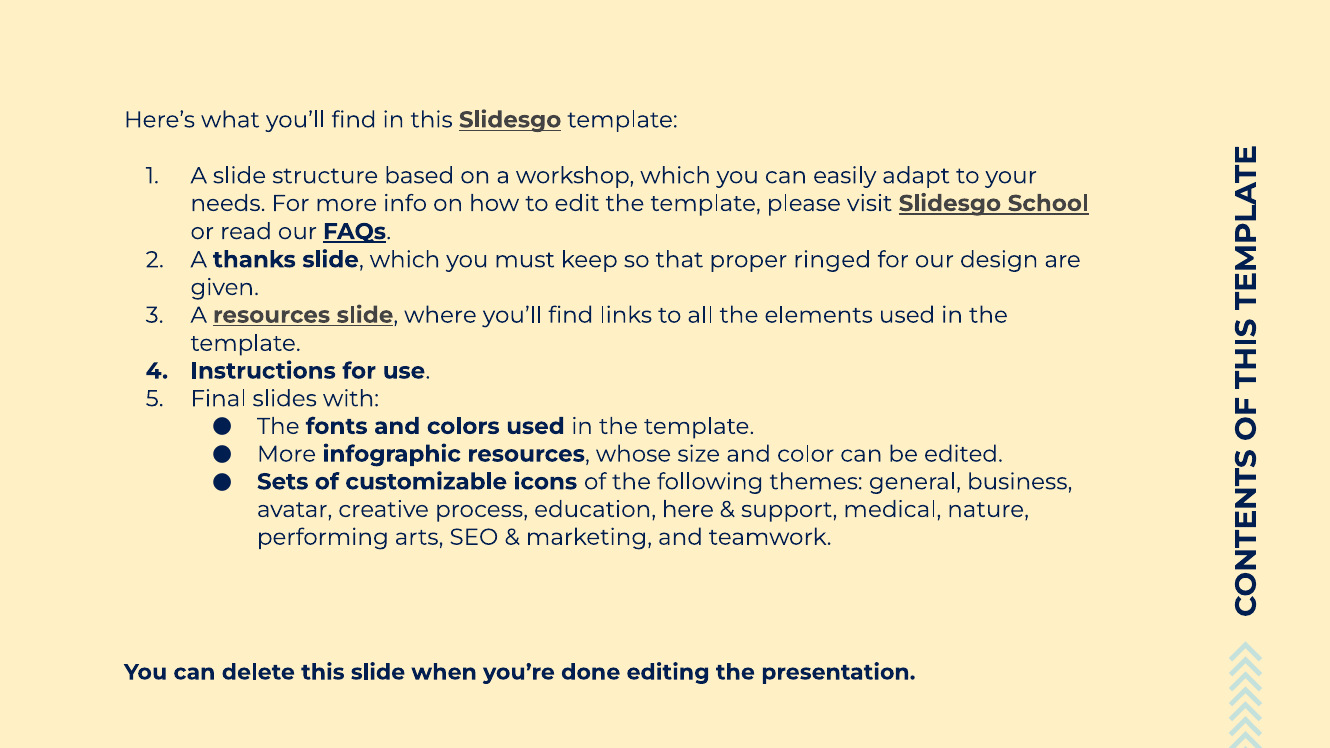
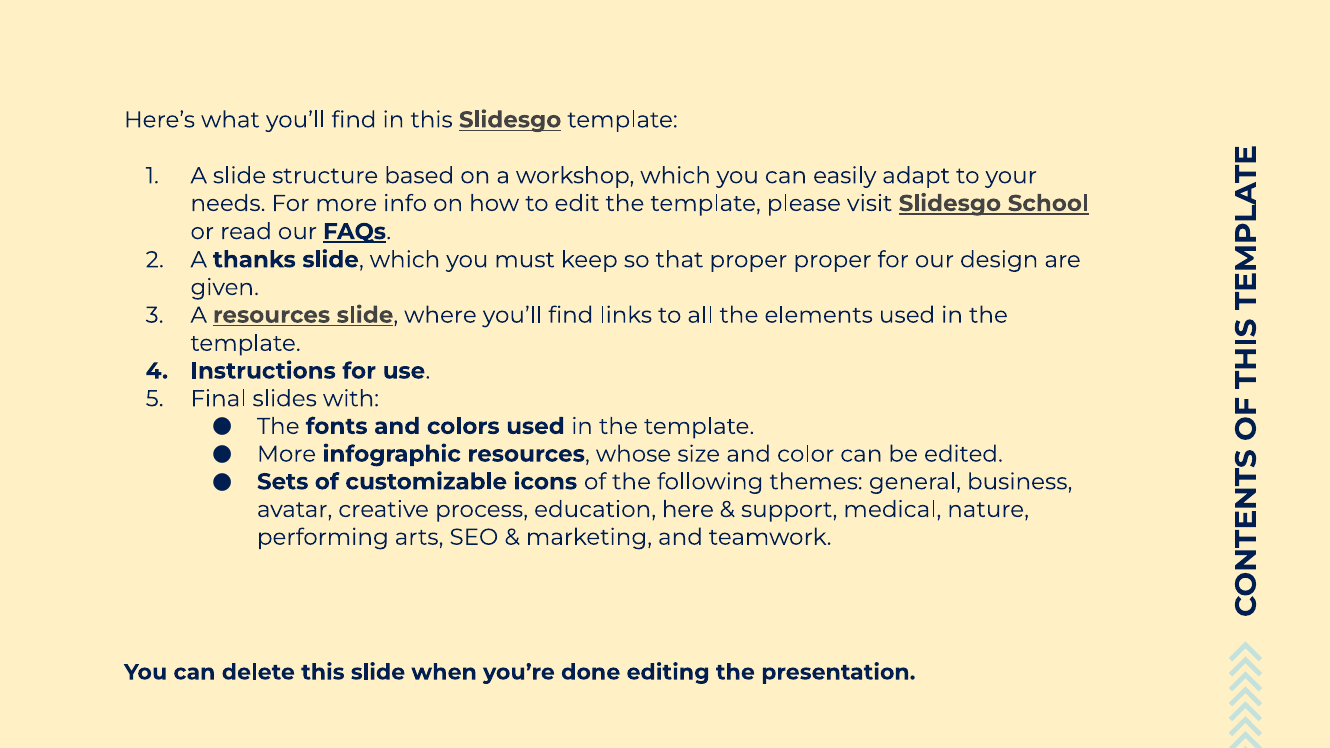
proper ringed: ringed -> proper
